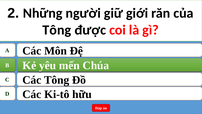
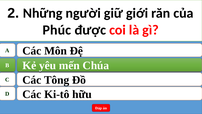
Tông at (57, 30): Tông -> Phúc
